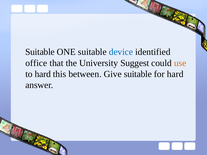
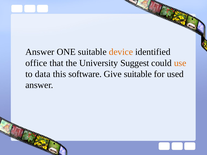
Suitable at (40, 52): Suitable -> Answer
device colour: blue -> orange
to hard: hard -> data
between: between -> software
for hard: hard -> used
